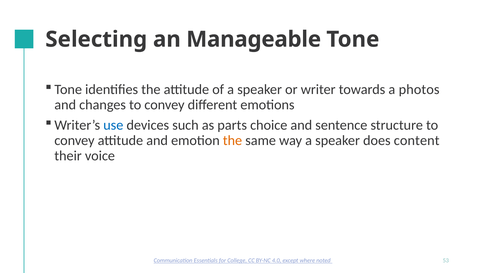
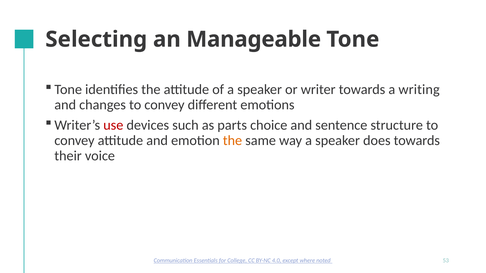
photos: photos -> writing
use colour: blue -> red
does content: content -> towards
